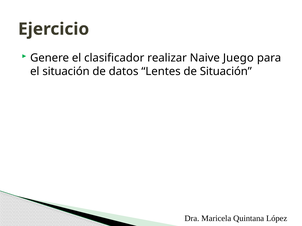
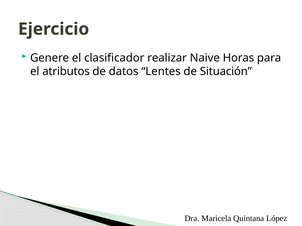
Juego: Juego -> Horas
el situación: situación -> atributos
